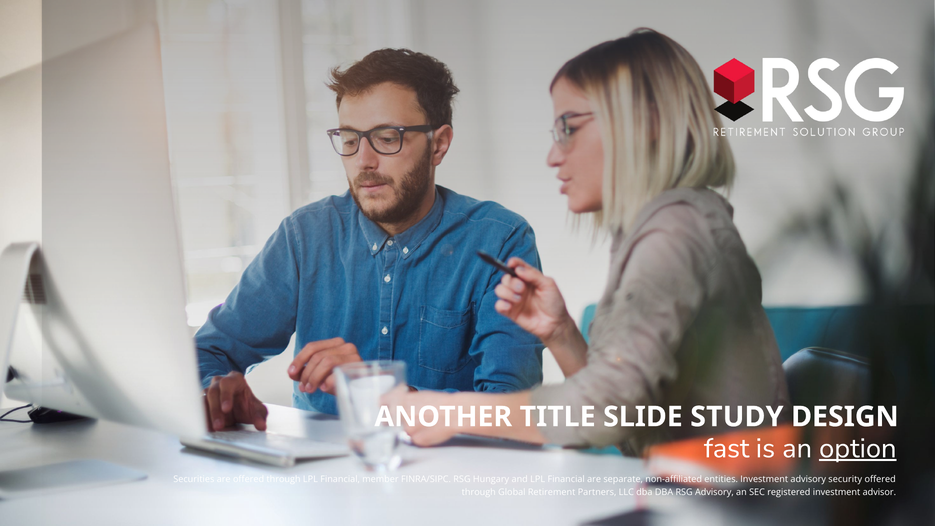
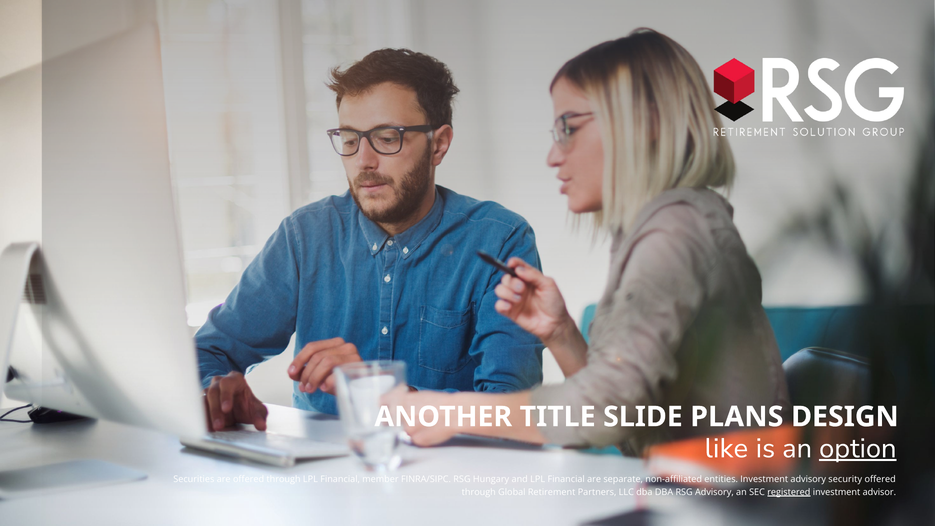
STUDY: STUDY -> PLANS
fast: fast -> like
registered underline: none -> present
